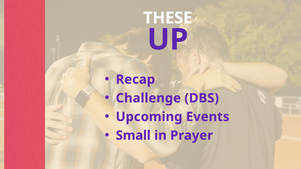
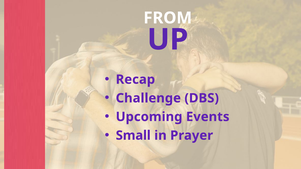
THESE: THESE -> FROM
